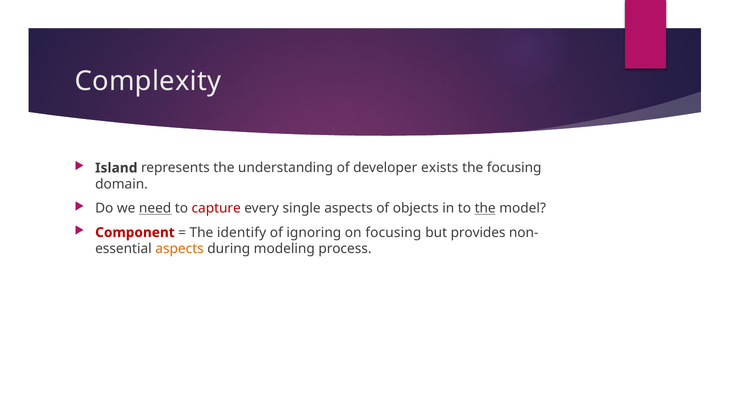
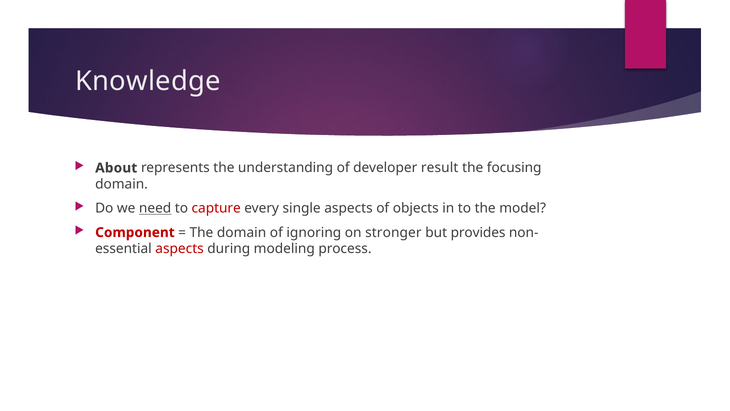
Complexity: Complexity -> Knowledge
Island: Island -> About
exists: exists -> result
the at (485, 208) underline: present -> none
The identify: identify -> domain
on focusing: focusing -> stronger
aspects at (180, 249) colour: orange -> red
